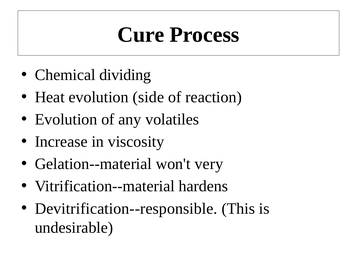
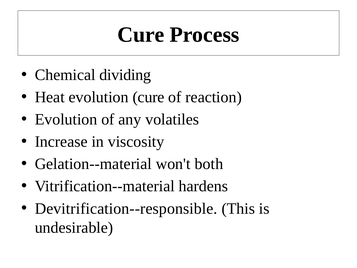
evolution side: side -> cure
very: very -> both
